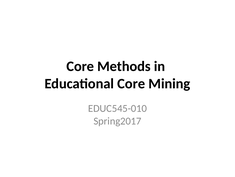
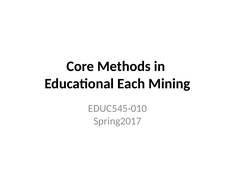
Educational Core: Core -> Each
